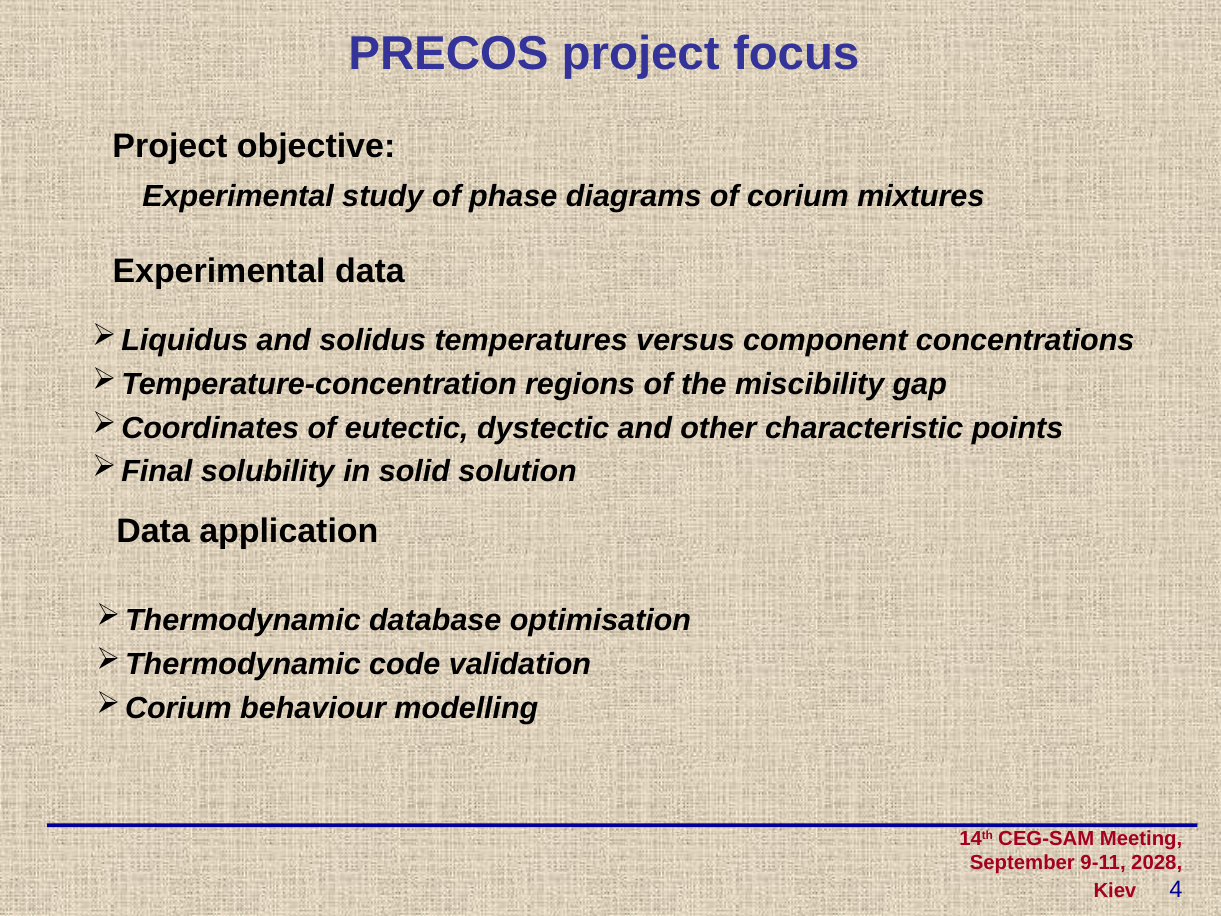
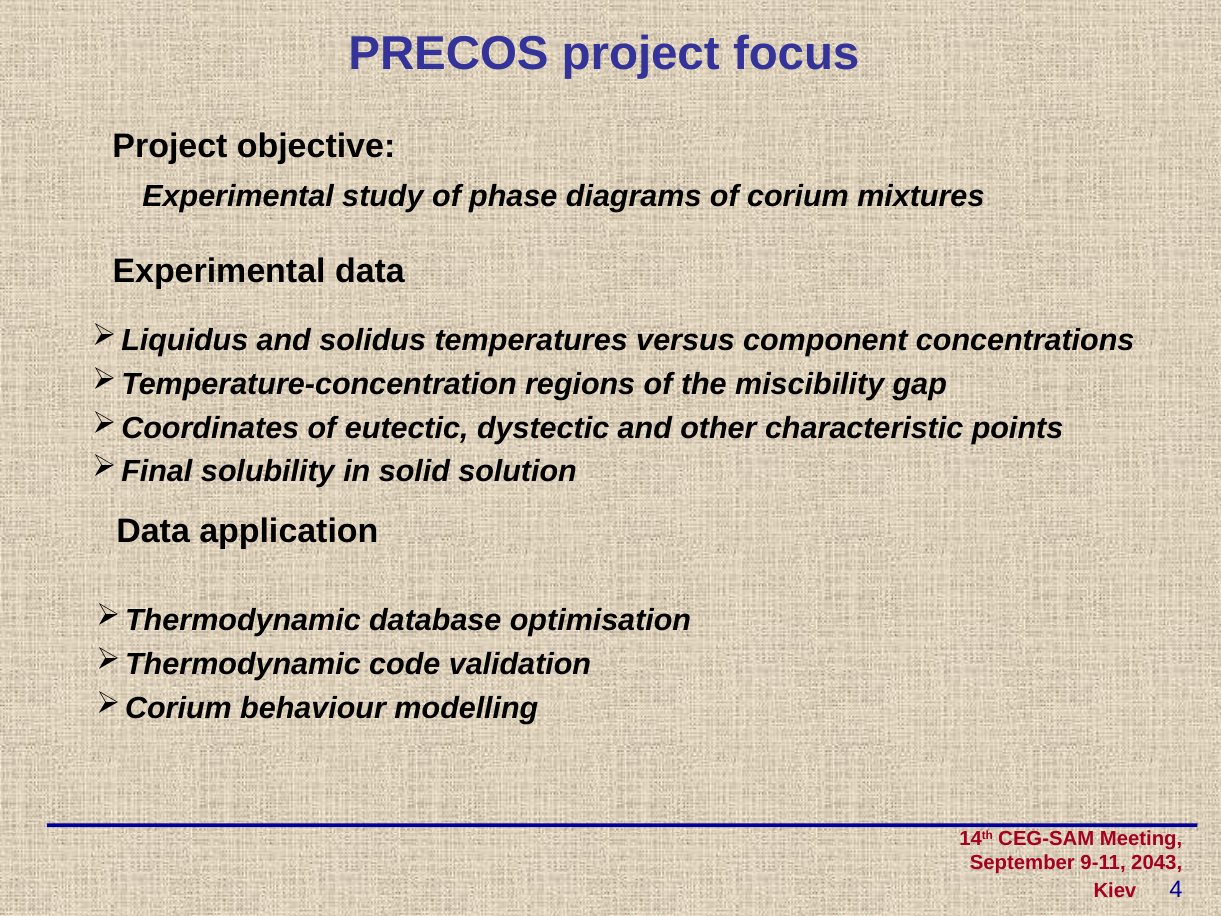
2028: 2028 -> 2043
